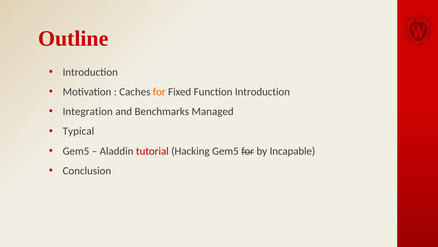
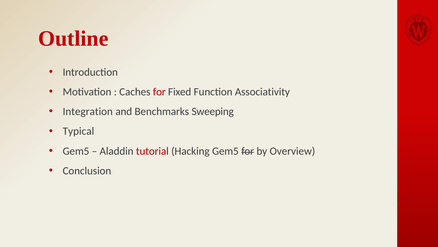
for at (159, 92) colour: orange -> red
Function Introduction: Introduction -> Associativity
Managed: Managed -> Sweeping
Incapable: Incapable -> Overview
